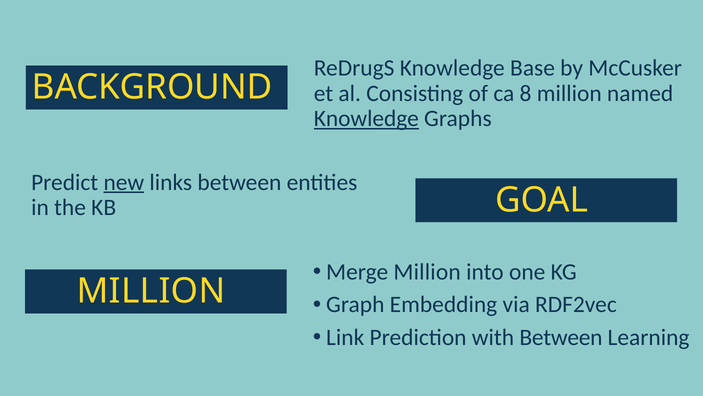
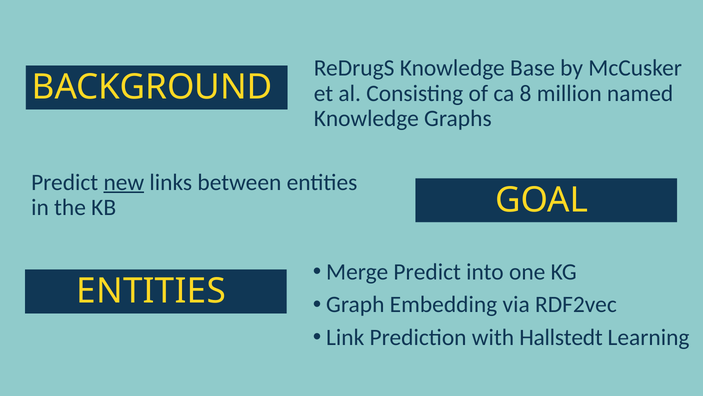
Knowledge at (366, 119) underline: present -> none
Merge Million: Million -> Predict
MILLION at (151, 291): MILLION -> ENTITIES
with Between: Between -> Hallstedt
